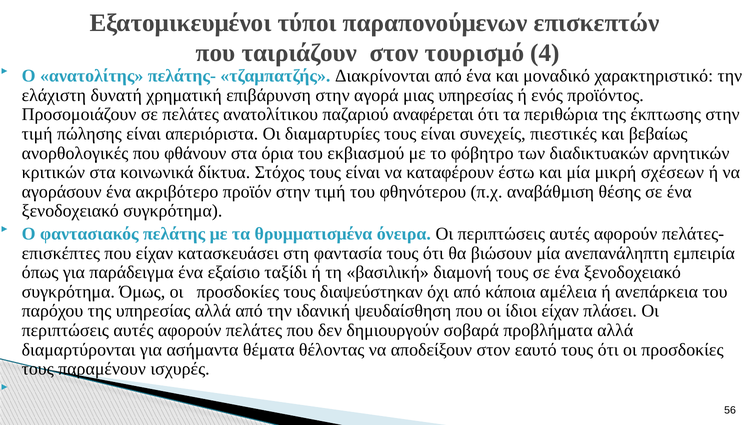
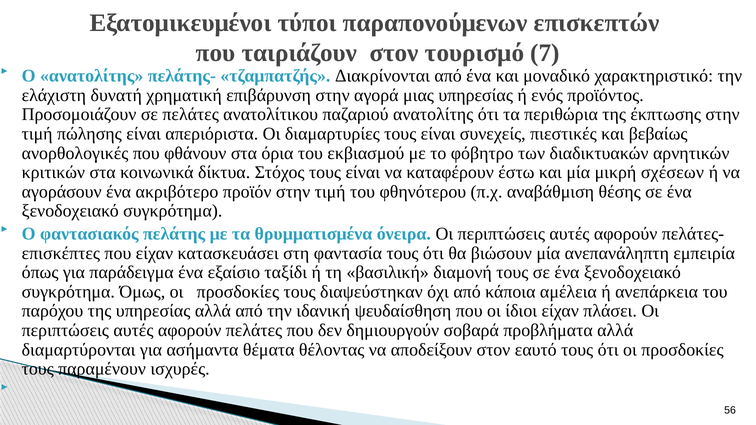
4: 4 -> 7
παζαριού αναφέρεται: αναφέρεται -> ανατολίτης
